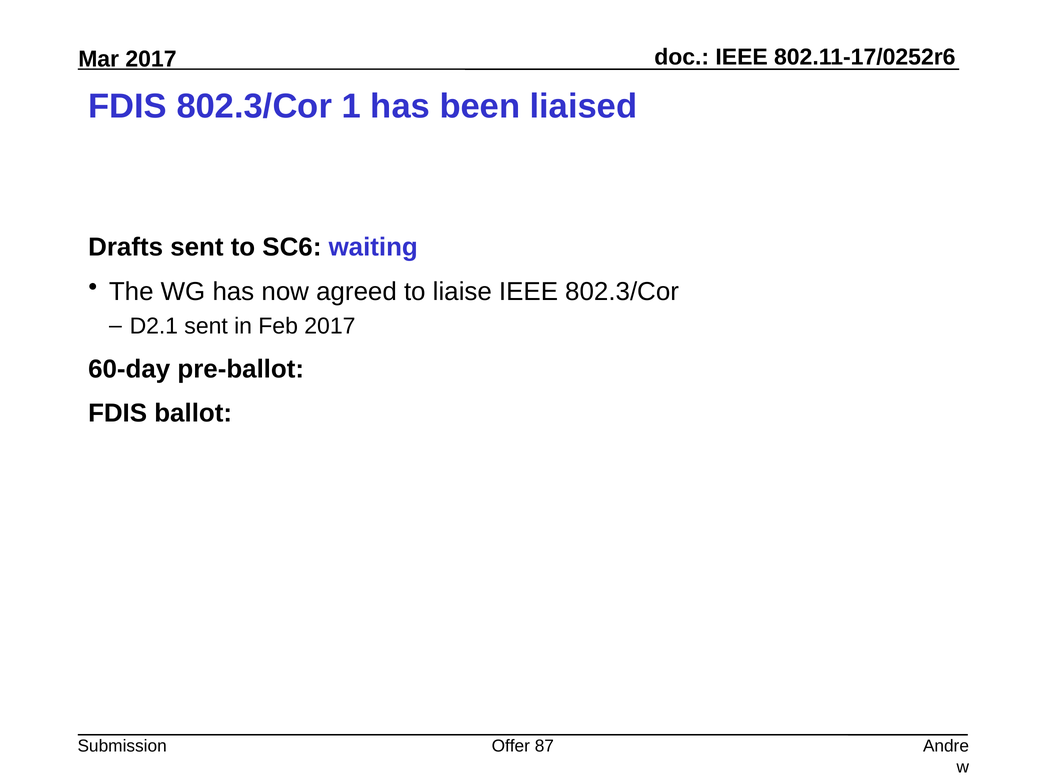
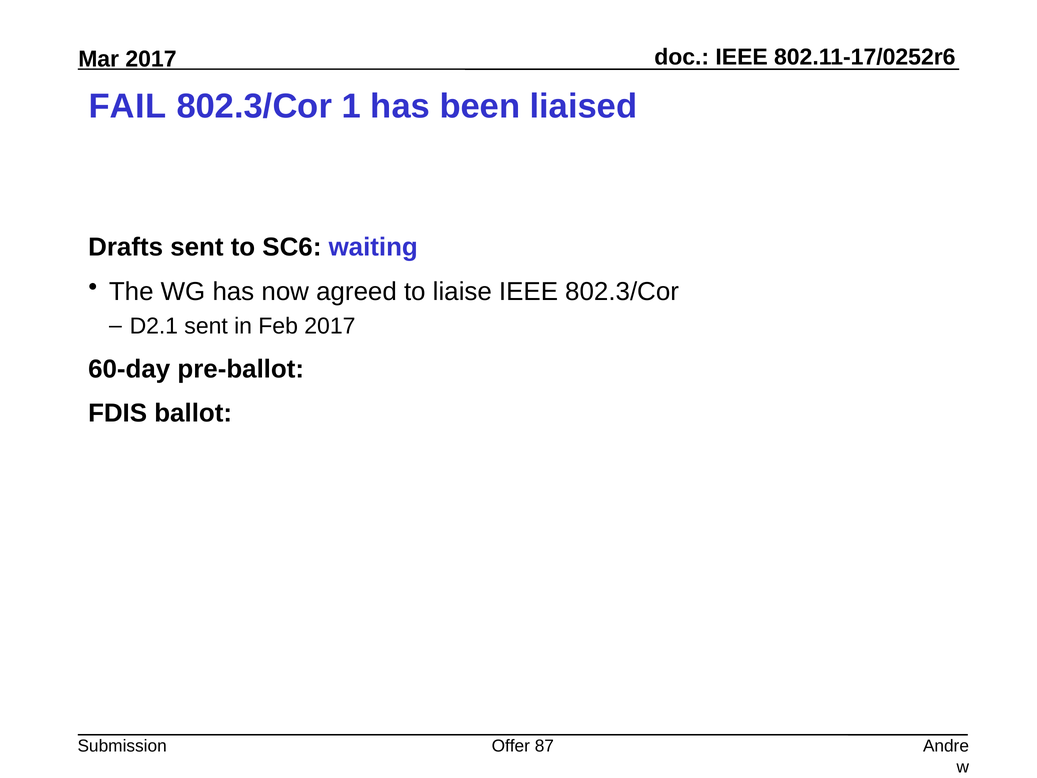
FDIS at (128, 106): FDIS -> FAIL
